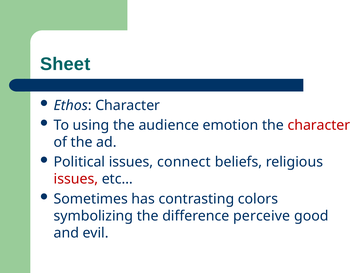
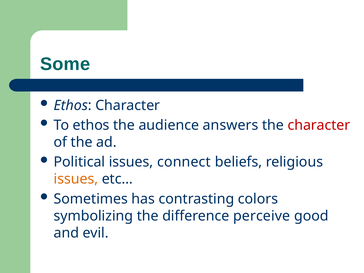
Sheet: Sheet -> Some
To using: using -> ethos
emotion: emotion -> answers
issues at (76, 179) colour: red -> orange
